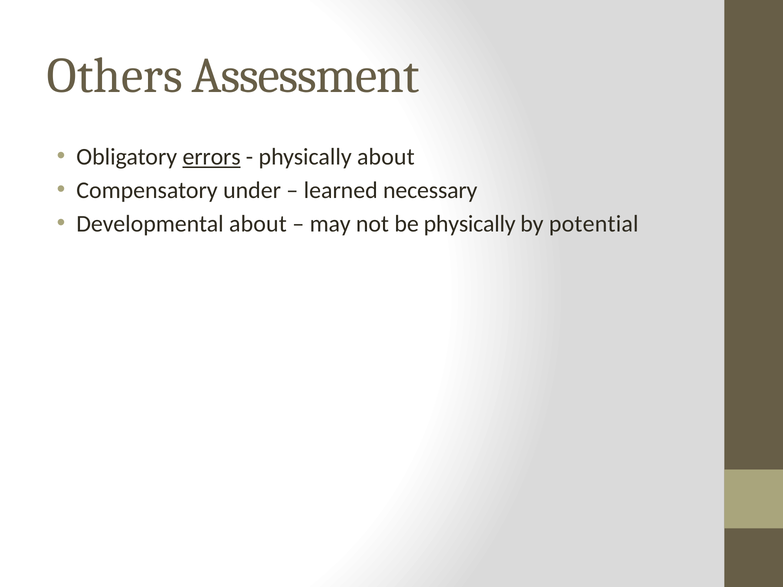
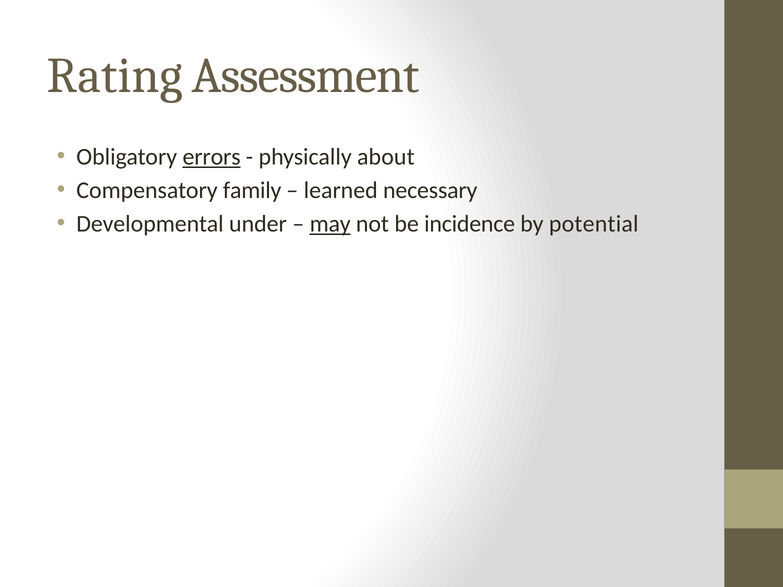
Others: Others -> Rating
under: under -> family
Developmental about: about -> under
may underline: none -> present
be physically: physically -> incidence
